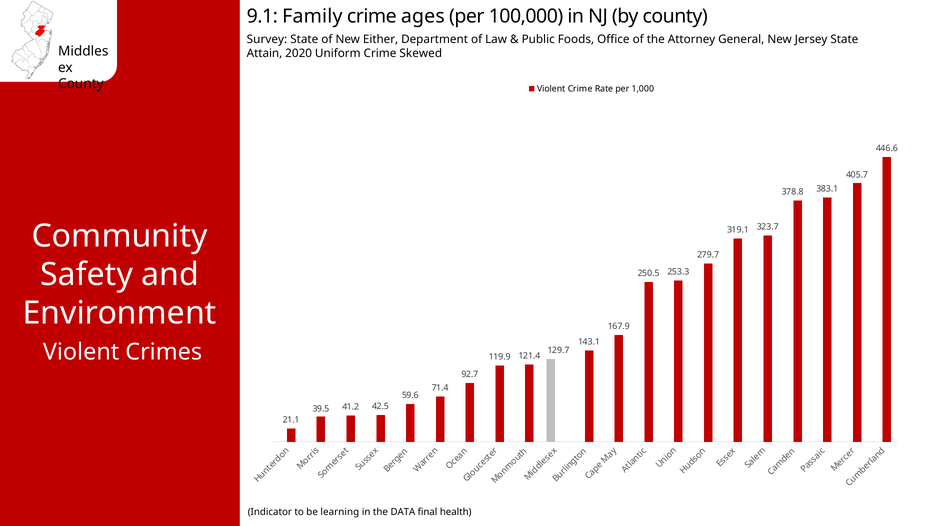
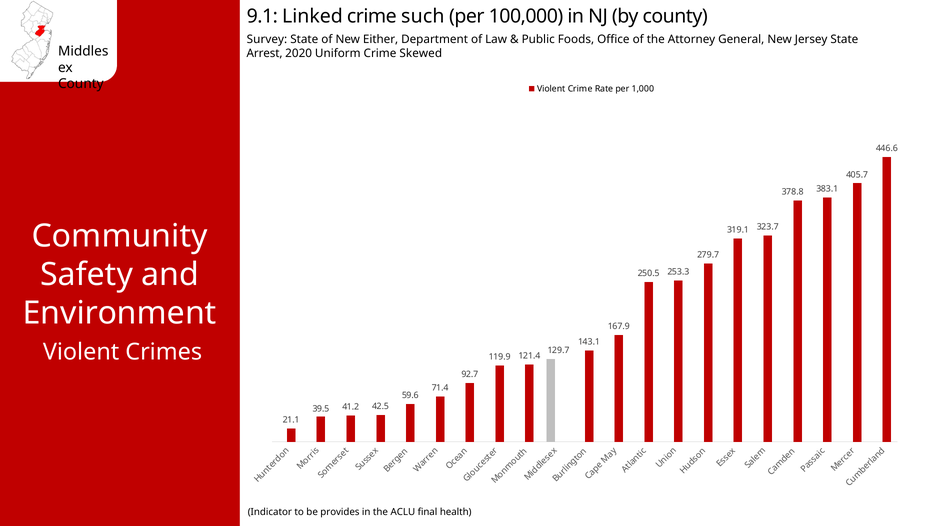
Family: Family -> Linked
ages: ages -> such
Attain: Attain -> Arrest
learning: learning -> provides
DATA: DATA -> ACLU
